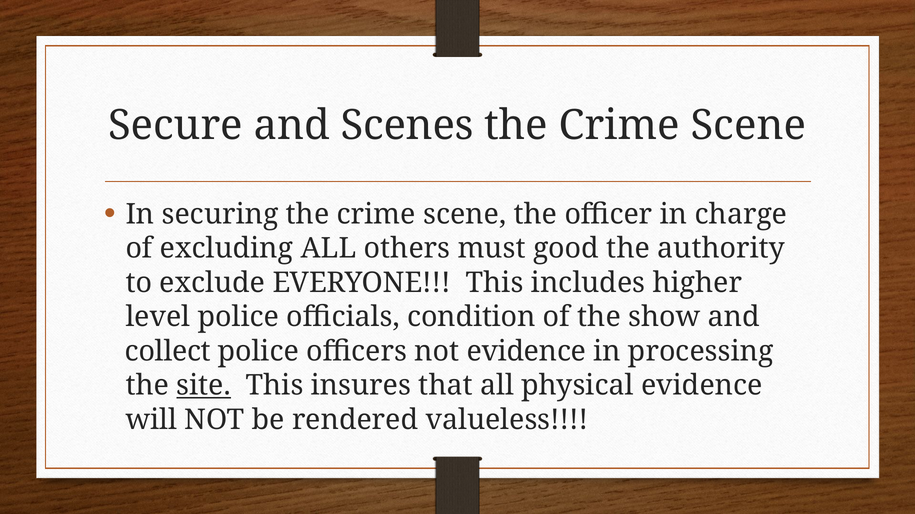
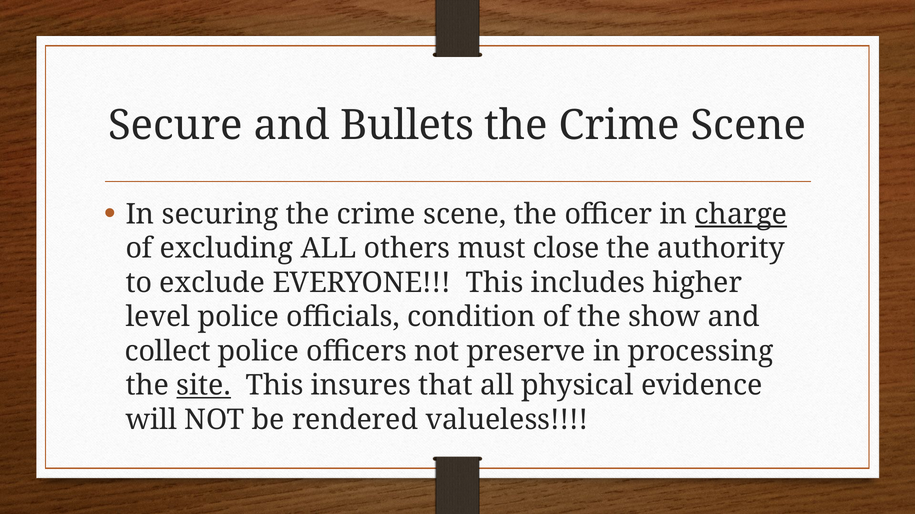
Scenes: Scenes -> Bullets
charge underline: none -> present
good: good -> close
not evidence: evidence -> preserve
